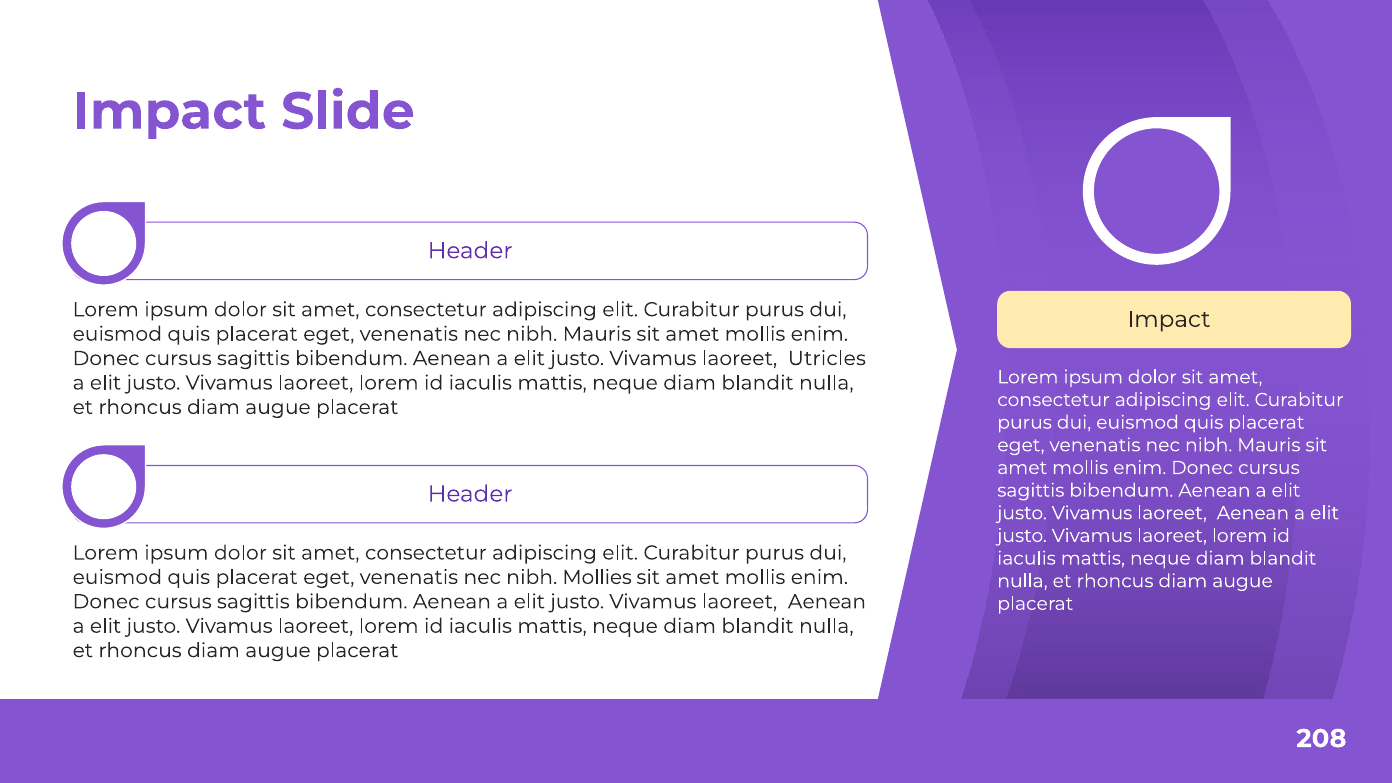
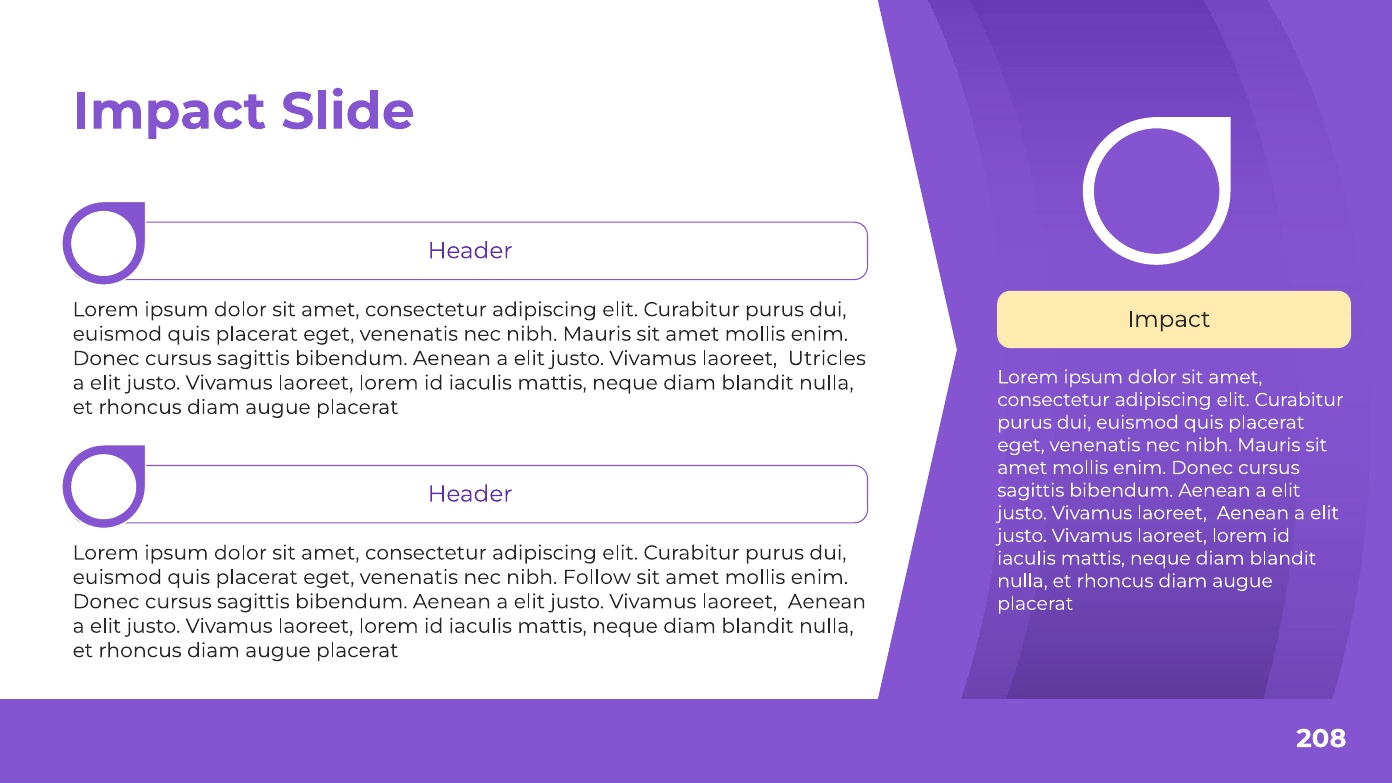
Mollies: Mollies -> Follow
